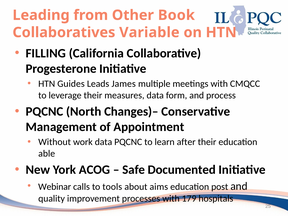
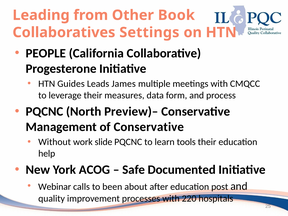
Variable: Variable -> Settings
FILLING: FILLING -> PEOPLE
Changes)–: Changes)– -> Preview)–
of Appointment: Appointment -> Conservative
work data: data -> slide
after: after -> tools
able: able -> help
tools: tools -> been
aims: aims -> after
179: 179 -> 220
